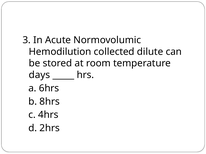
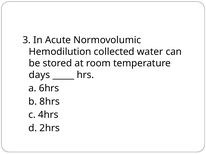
dilute: dilute -> water
